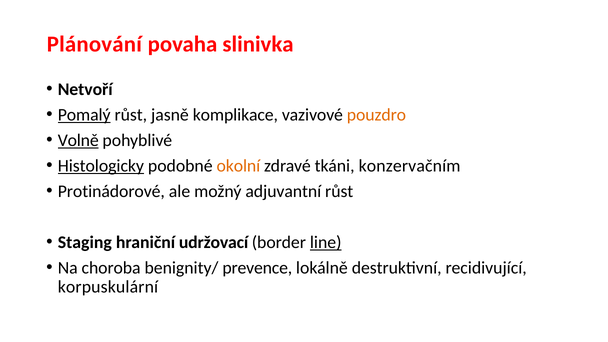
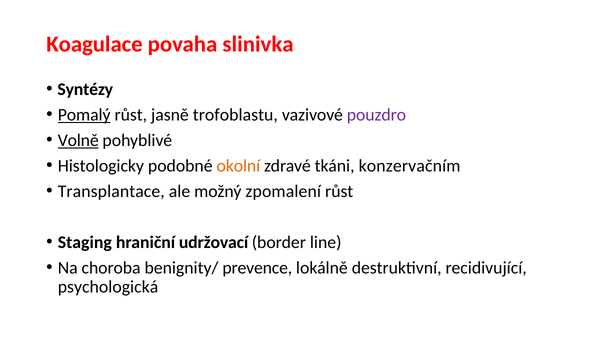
Plánování: Plánování -> Koagulace
Netvoří: Netvoří -> Syntézy
komplikace: komplikace -> trofoblastu
pouzdro colour: orange -> purple
Histologicky underline: present -> none
Protinádorové: Protinádorové -> Transplantace
adjuvantní: adjuvantní -> zpomalení
line underline: present -> none
korpuskulární: korpuskulární -> psychologická
